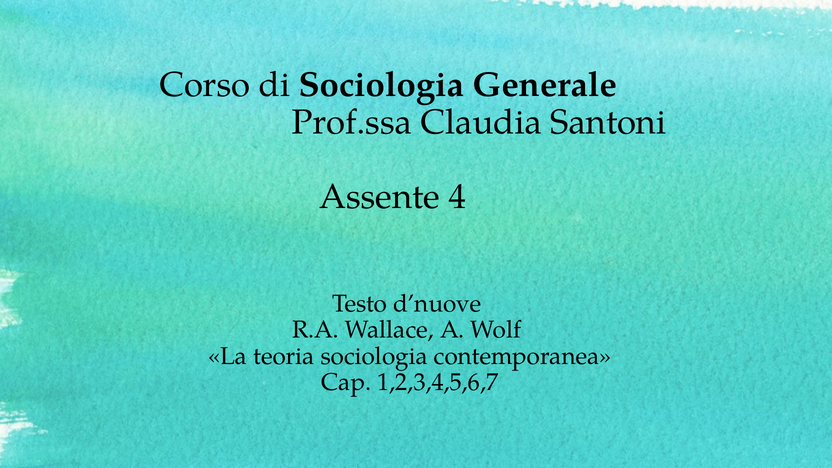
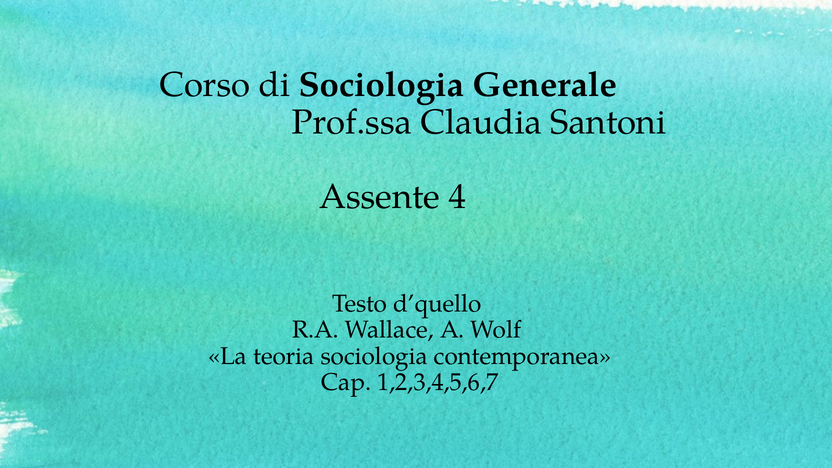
d’nuove: d’nuove -> d’quello
